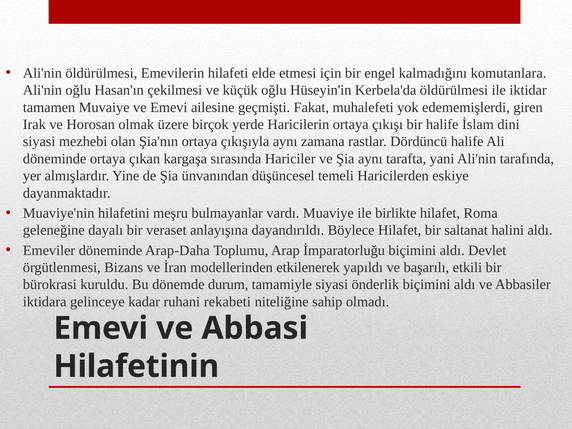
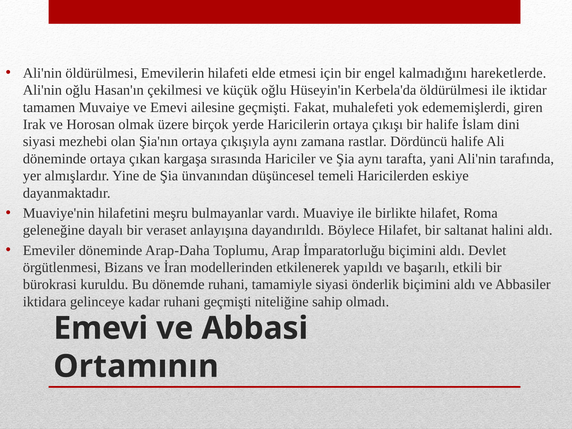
komutanlara: komutanlara -> hareketlerde
dönemde durum: durum -> ruhani
ruhani rekabeti: rekabeti -> geçmişti
Hilafetinin: Hilafetinin -> Ortamının
